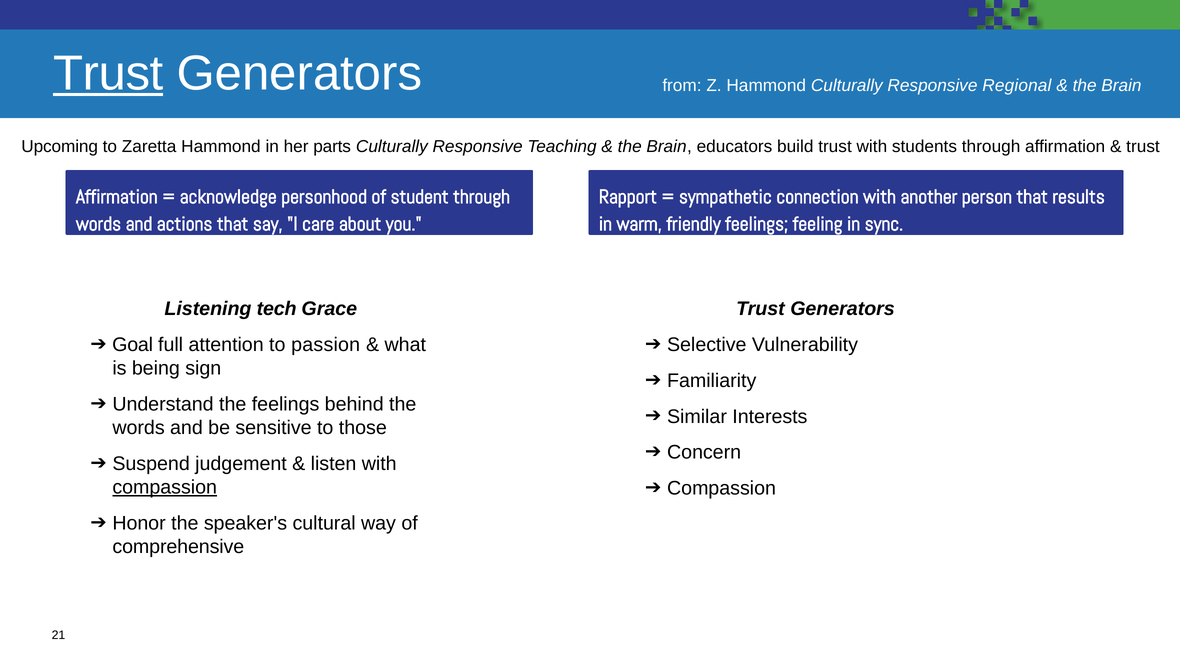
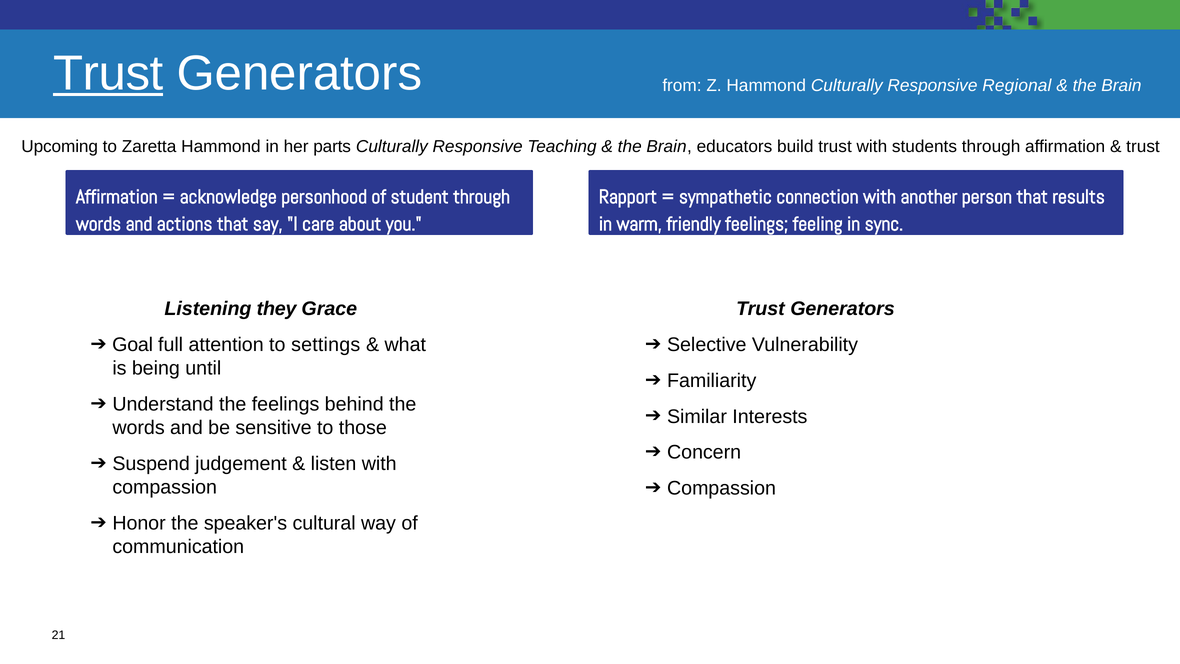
tech: tech -> they
passion: passion -> settings
sign: sign -> until
compassion at (165, 487) underline: present -> none
comprehensive: comprehensive -> communication
